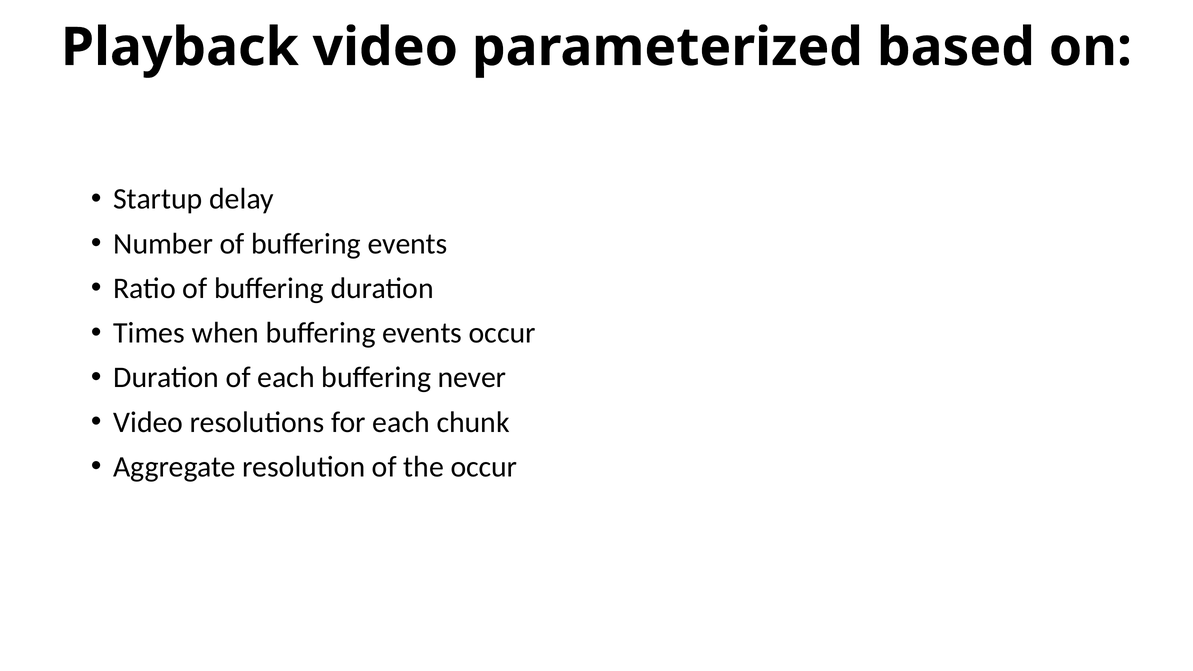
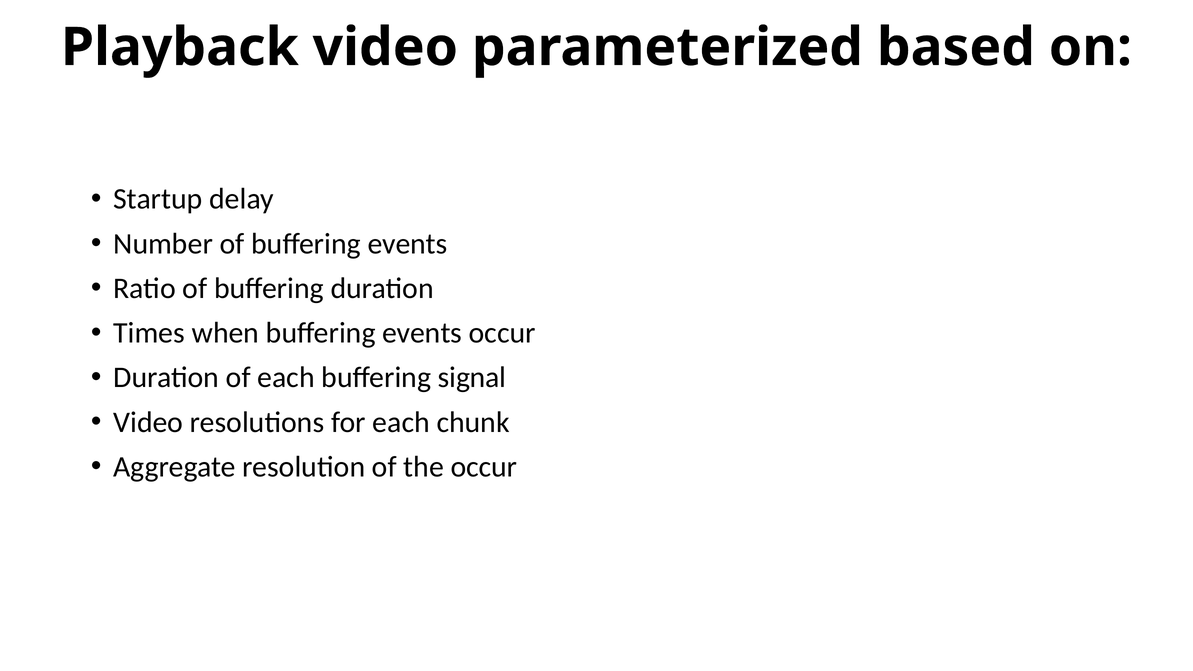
never: never -> signal
